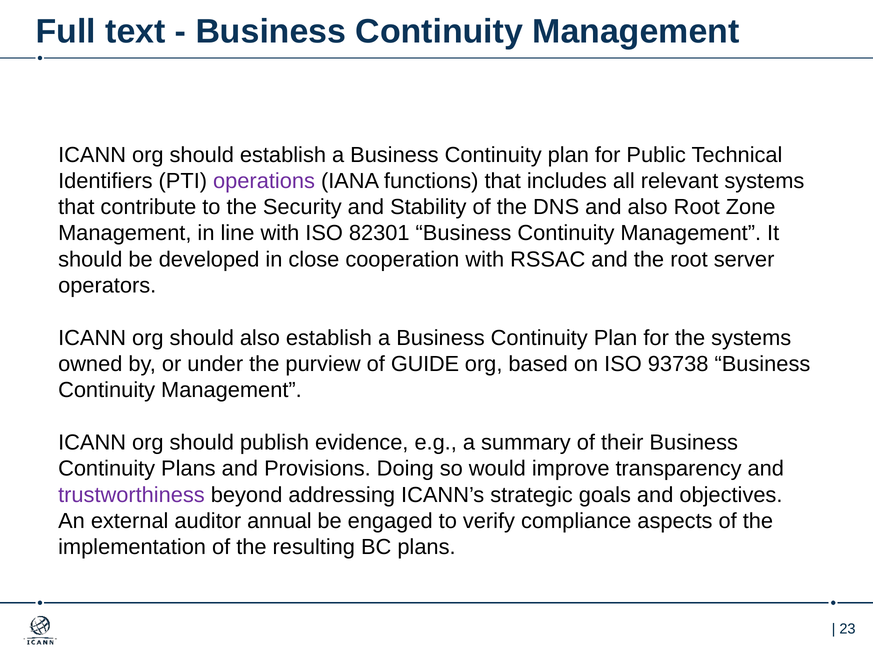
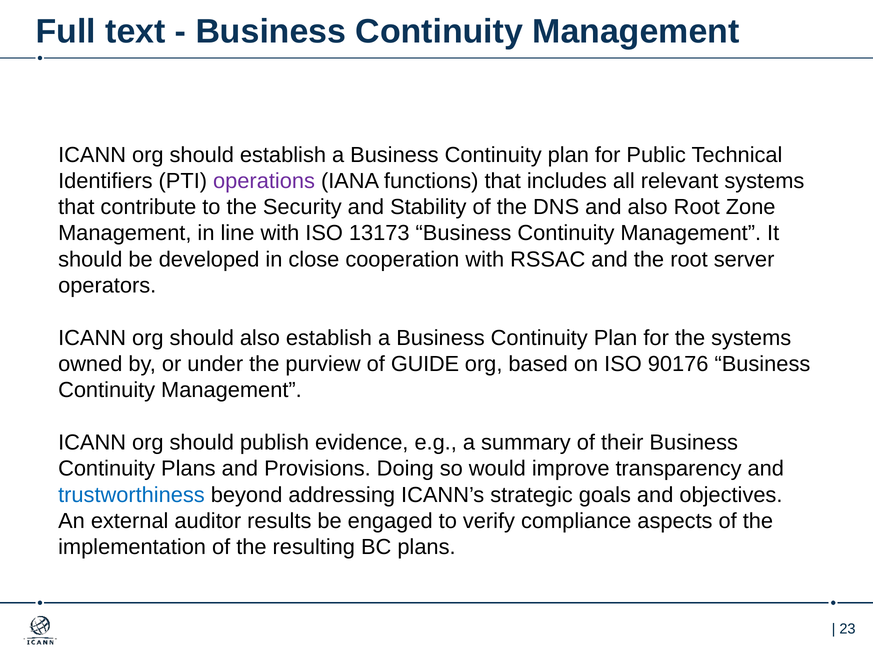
82301: 82301 -> 13173
93738: 93738 -> 90176
trustworthiness colour: purple -> blue
annual: annual -> results
